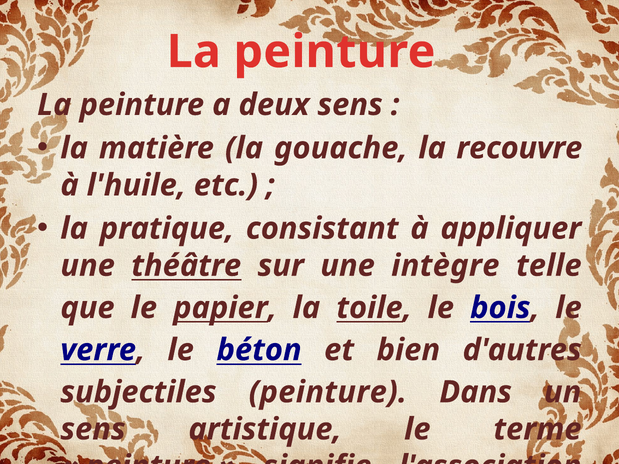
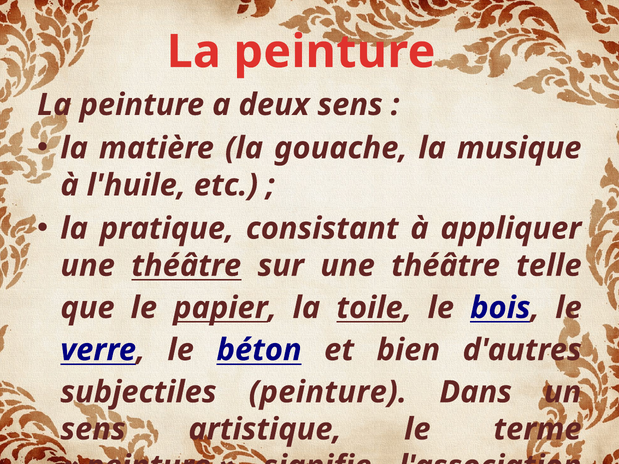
recouvre: recouvre -> musique
sur une intègre: intègre -> théâtre
